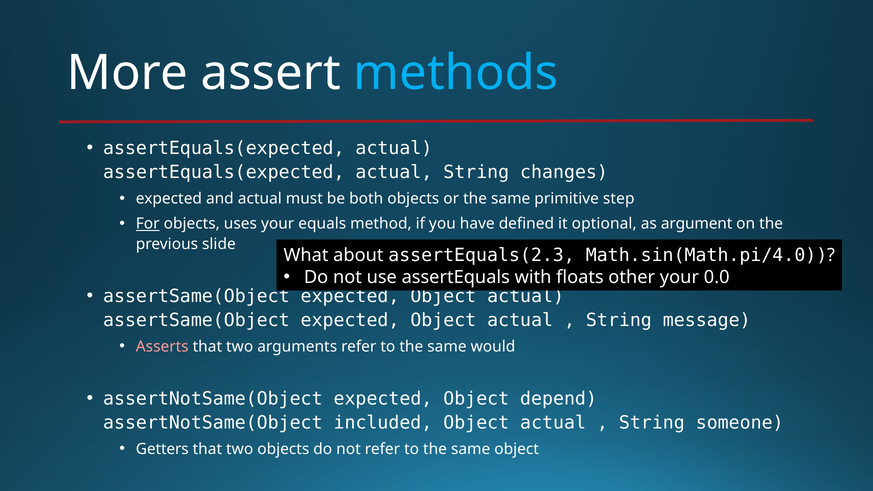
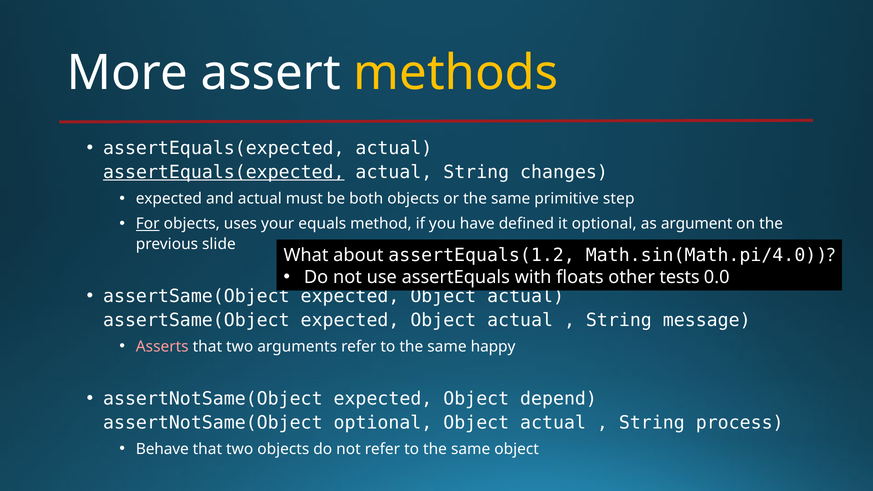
methods colour: light blue -> yellow
assertEquals(expected at (224, 172) underline: none -> present
assertEquals(2.3: assertEquals(2.3 -> assertEquals(1.2
other your: your -> tests
would: would -> happy
assertNotSame(Object included: included -> optional
someone: someone -> process
Getters: Getters -> Behave
